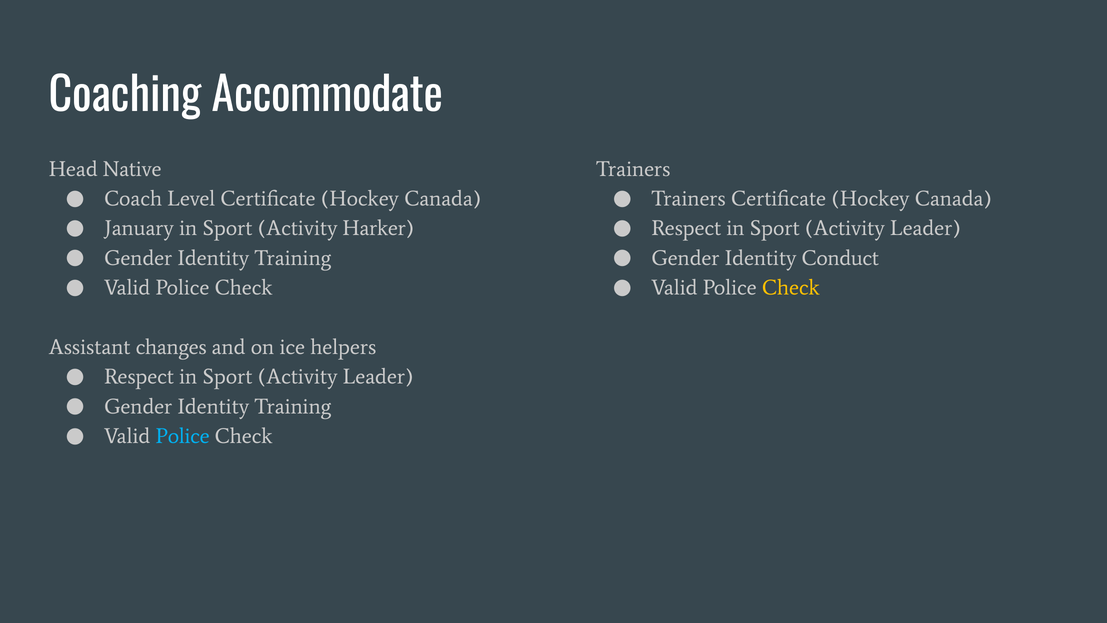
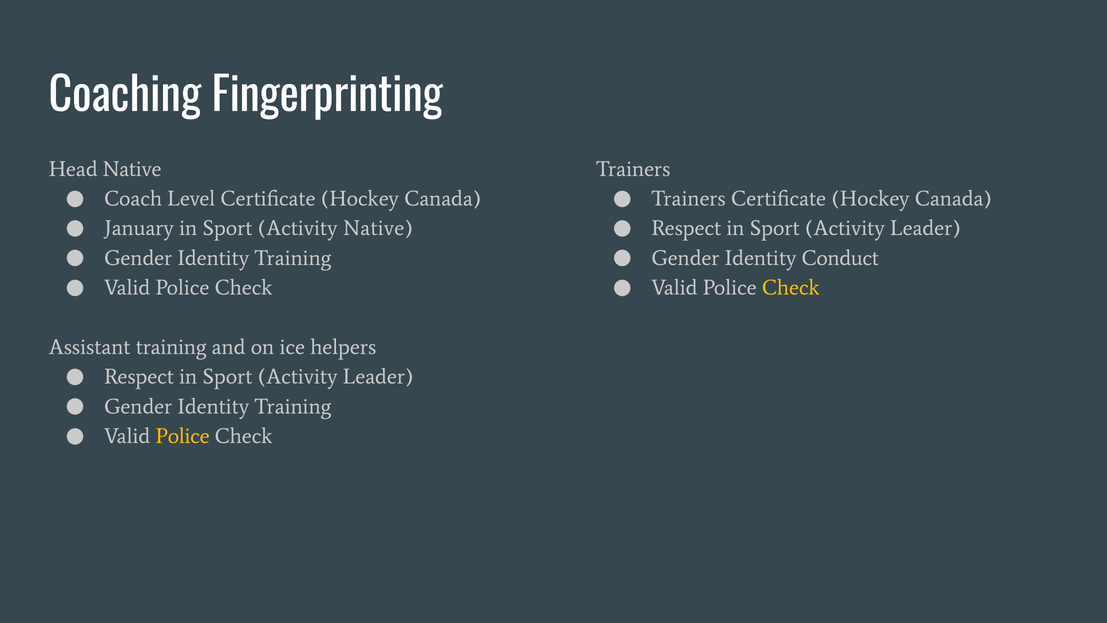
Accommodate: Accommodate -> Fingerprinting
Activity Harker: Harker -> Native
Assistant changes: changes -> training
Police at (183, 436) colour: light blue -> yellow
